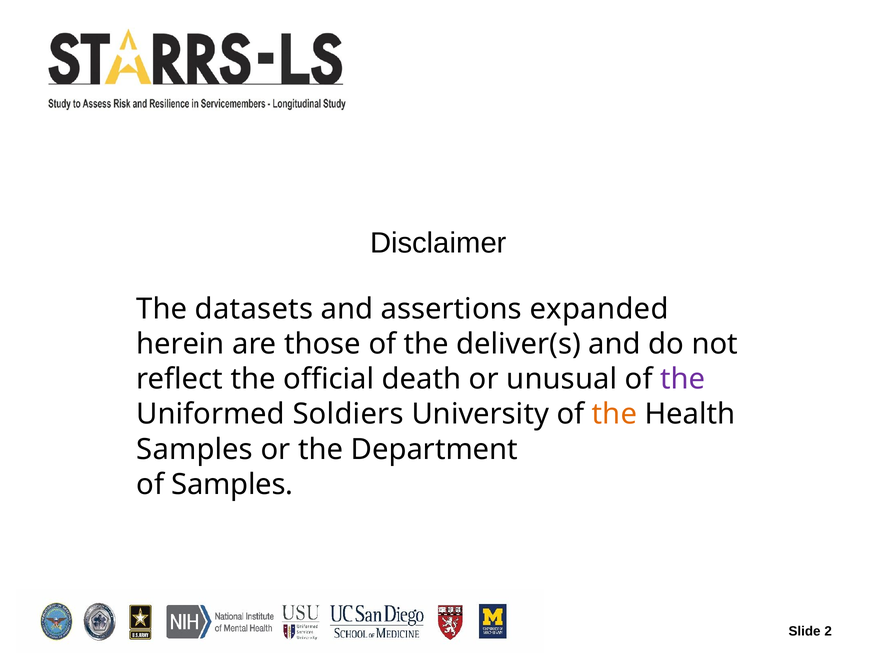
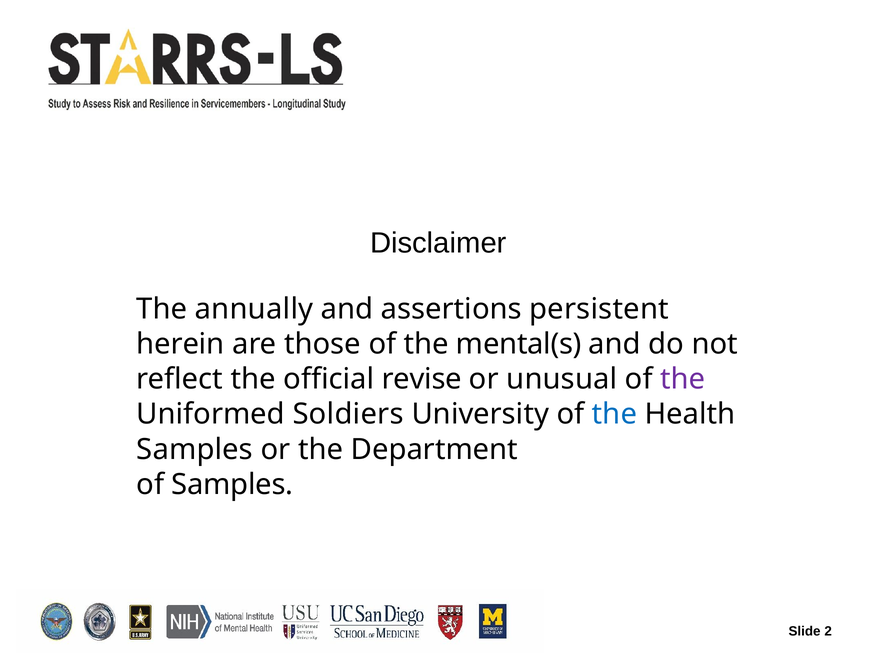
datasets: datasets -> annually
expanded: expanded -> persistent
deliver(s: deliver(s -> mental(s
death: death -> revise
the at (614, 414) colour: orange -> blue
